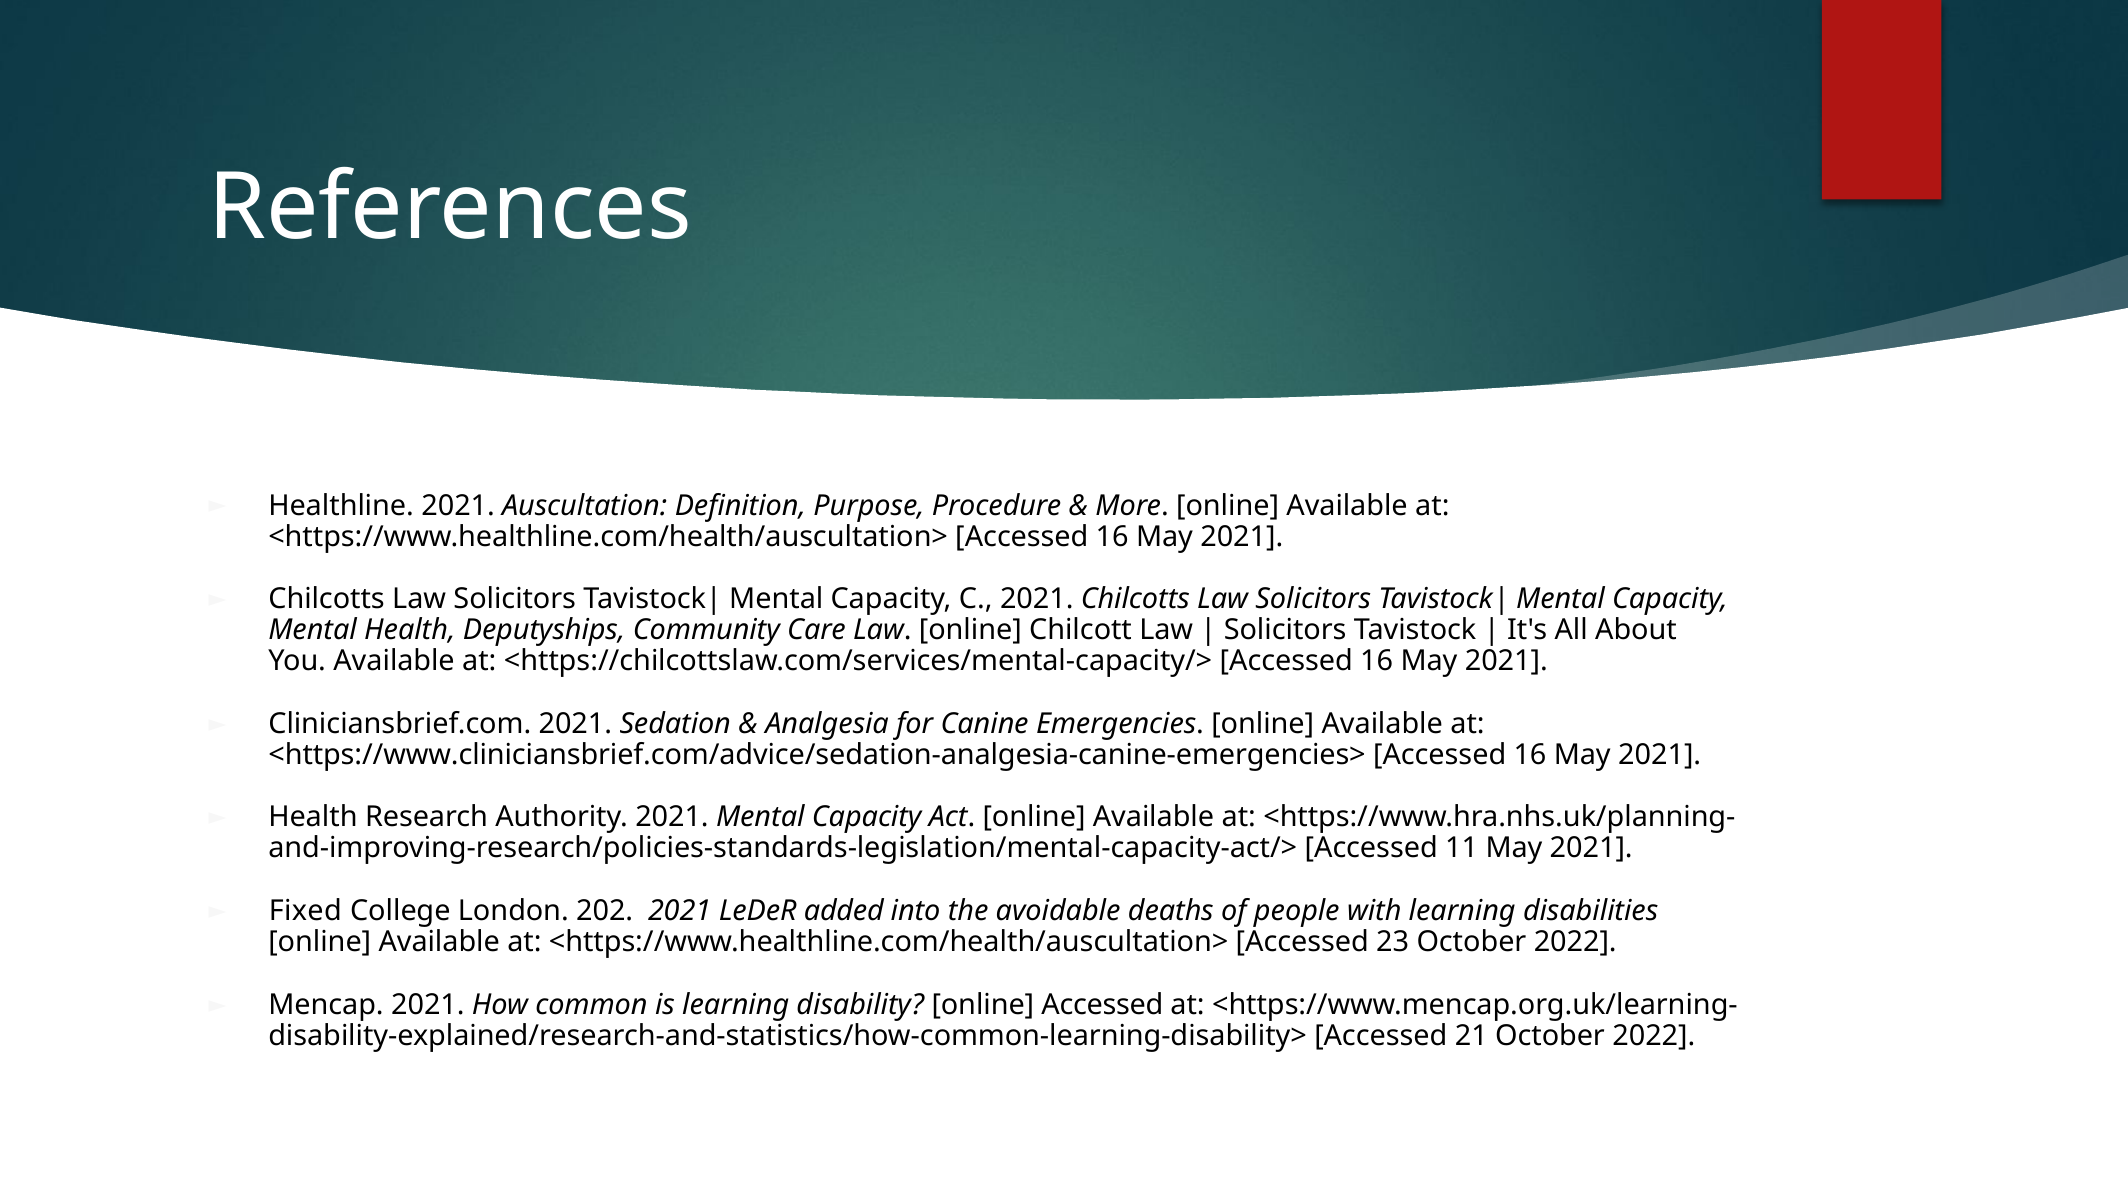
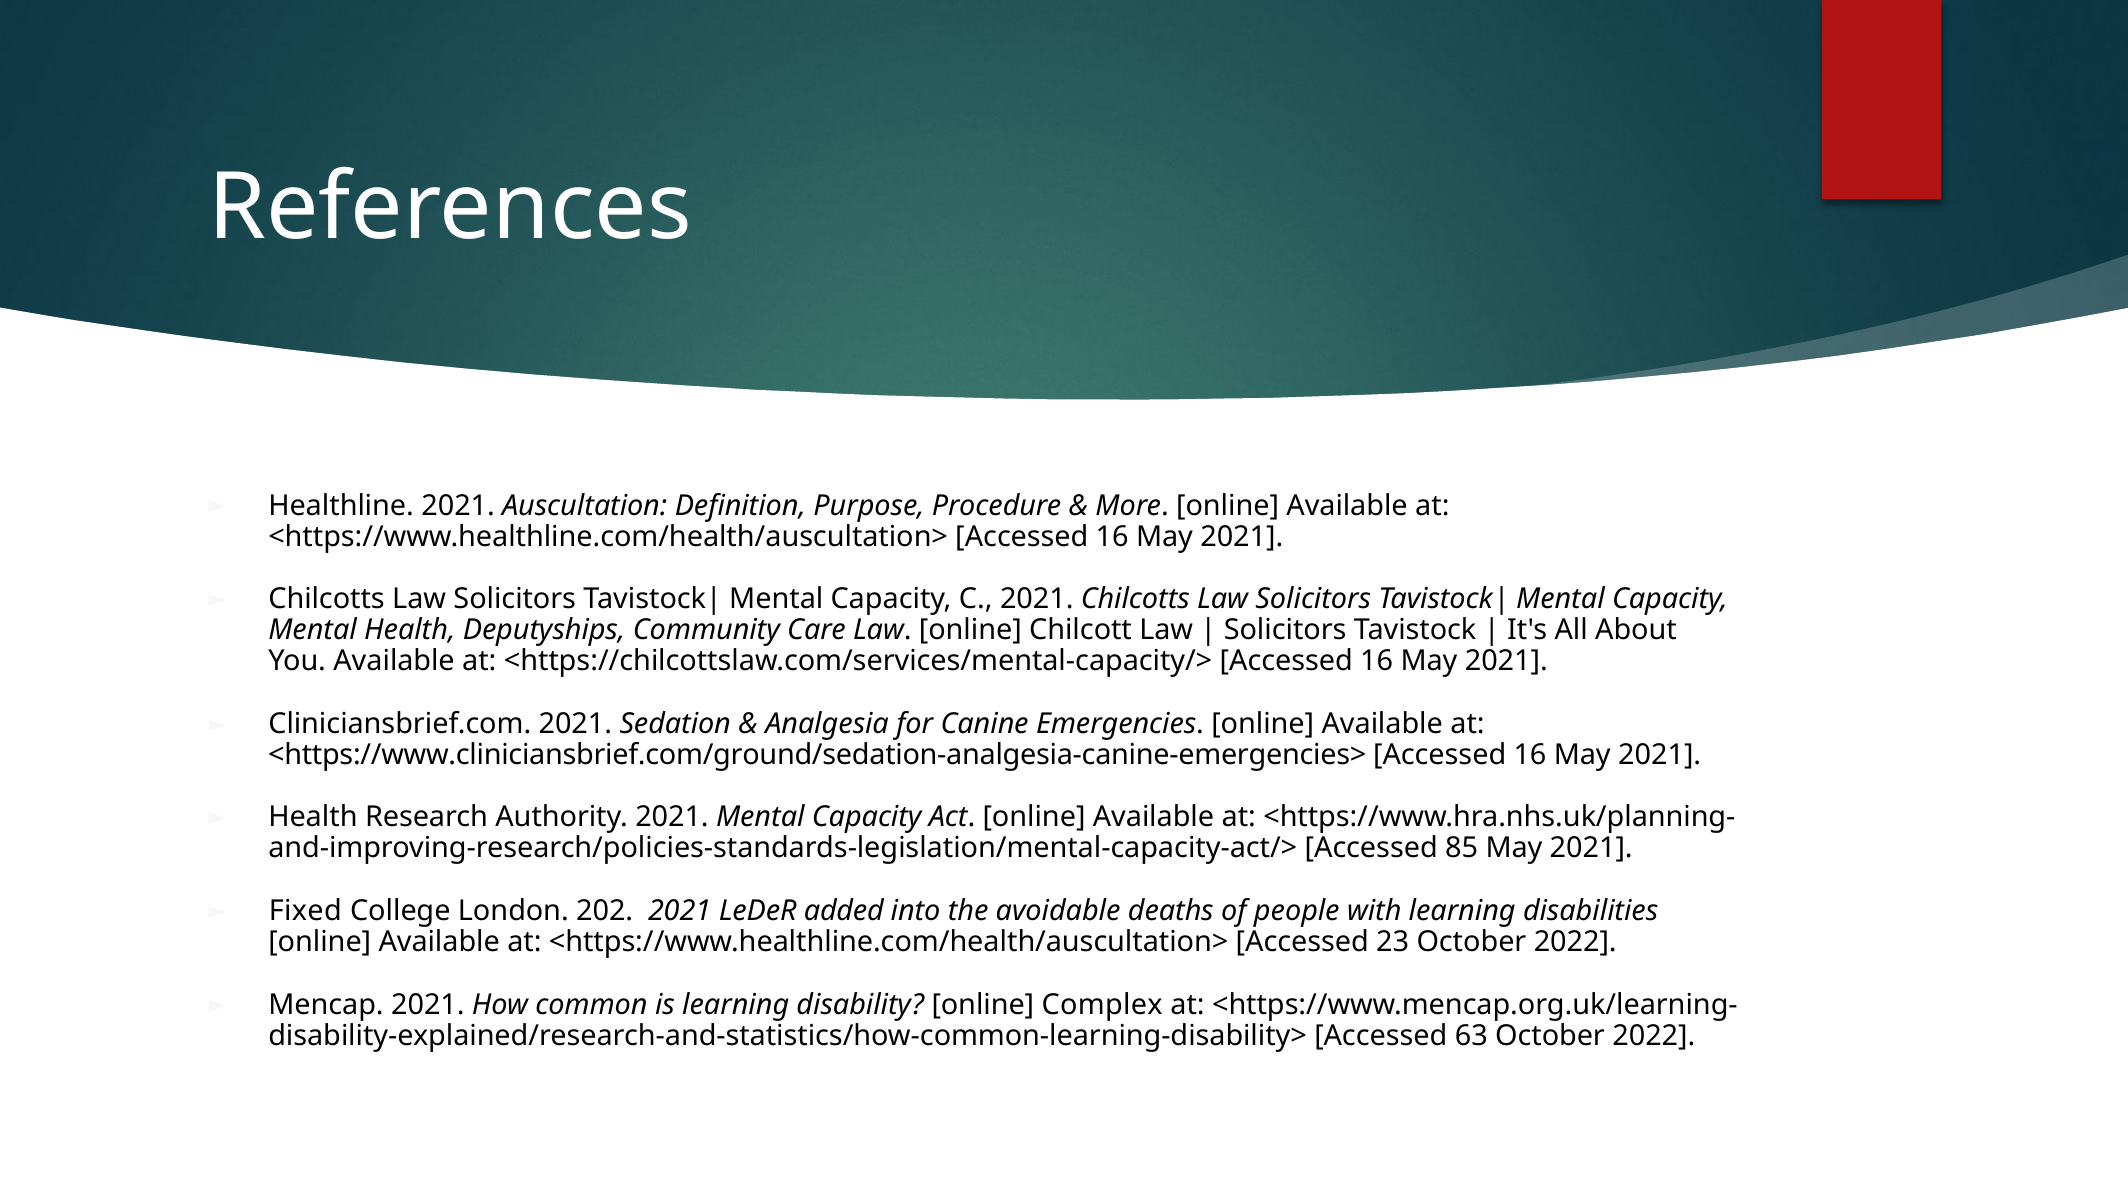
<https://www.cliniciansbrief.com/advice/sedation-analgesia-canine-emergencies>: <https://www.cliniciansbrief.com/advice/sedation-analgesia-canine-emergencies> -> <https://www.cliniciansbrief.com/ground/sedation-analgesia-canine-emergencies>
11: 11 -> 85
online Accessed: Accessed -> Complex
21: 21 -> 63
